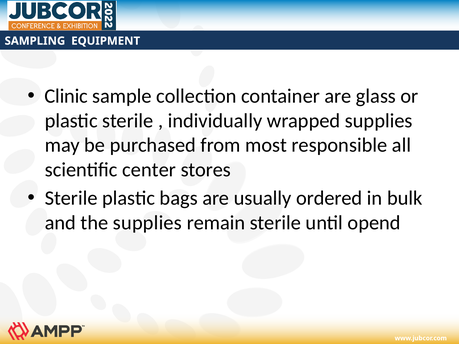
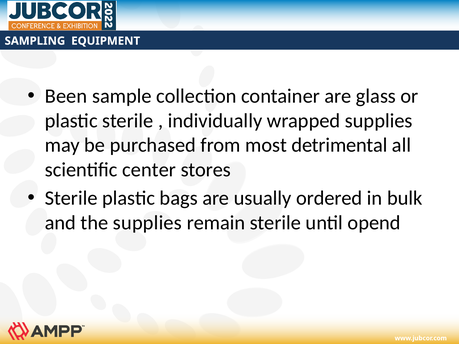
Clinic: Clinic -> Been
responsible: responsible -> detrimental
